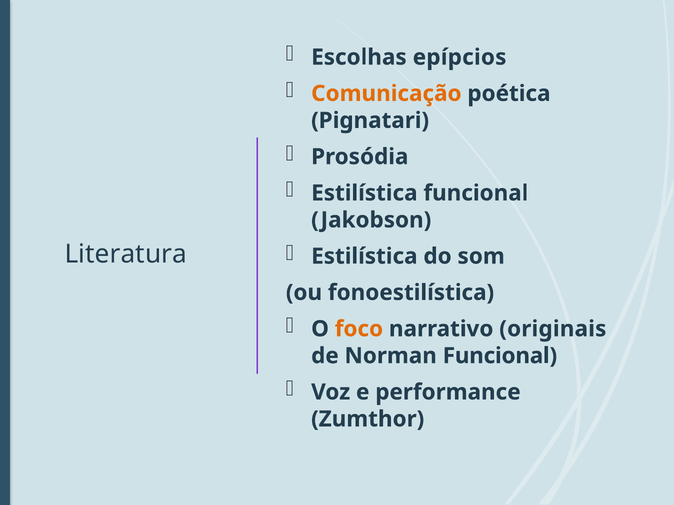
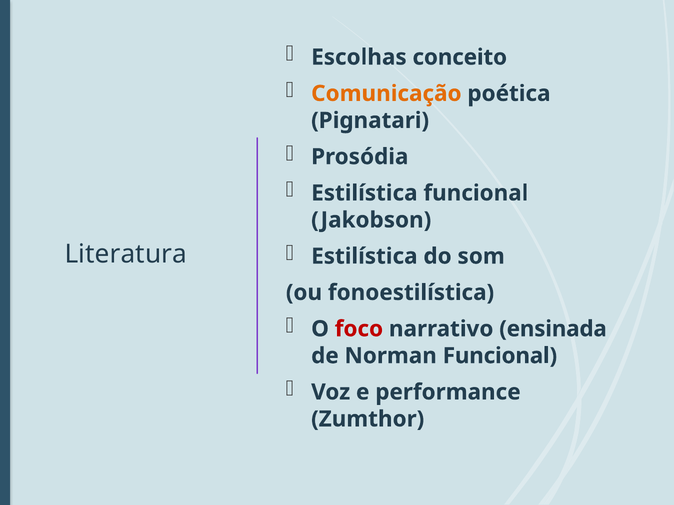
epípcios: epípcios -> conceito
foco colour: orange -> red
originais: originais -> ensinada
